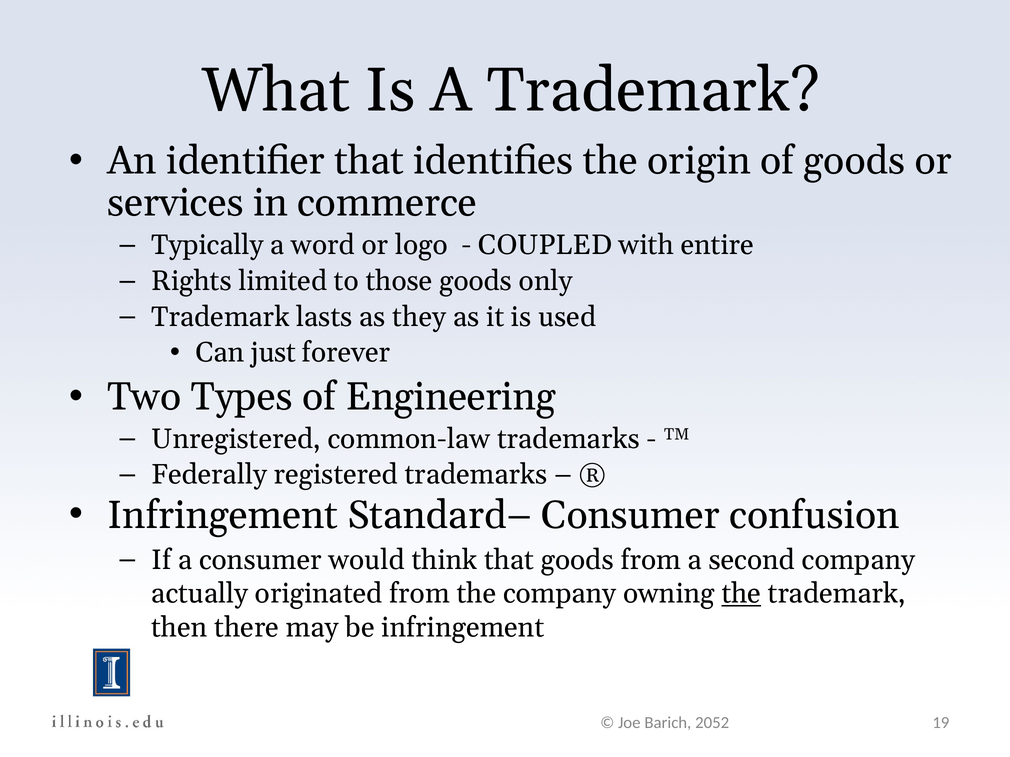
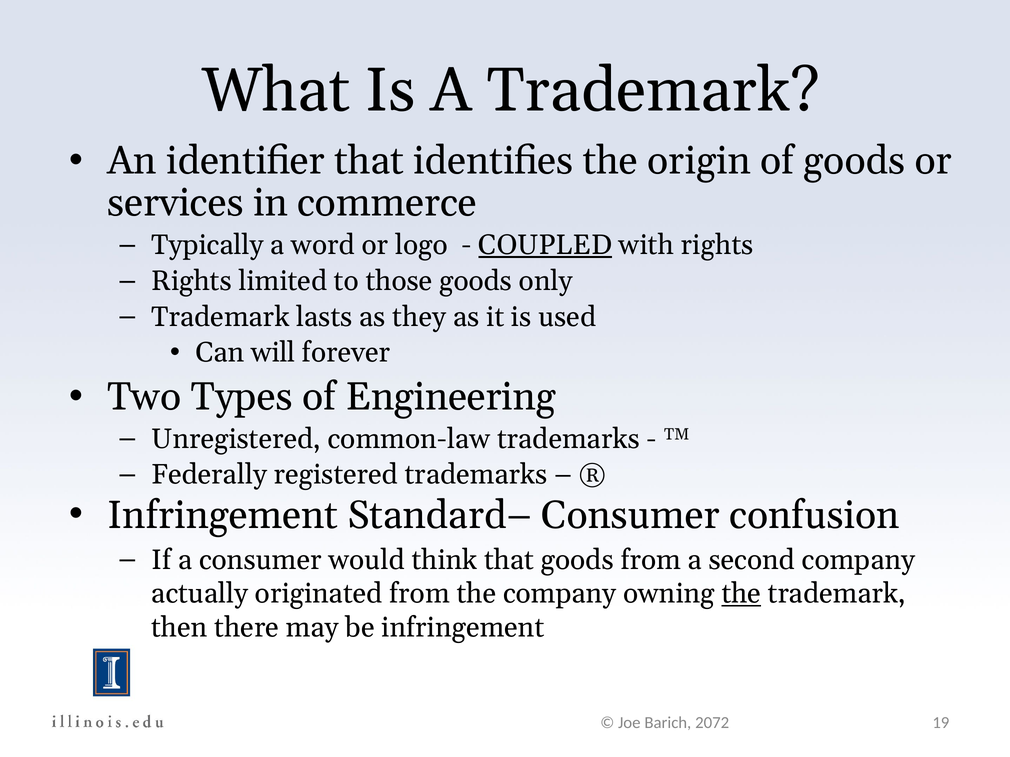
COUPLED underline: none -> present
with entire: entire -> rights
just: just -> will
2052: 2052 -> 2072
